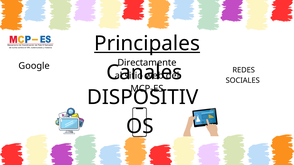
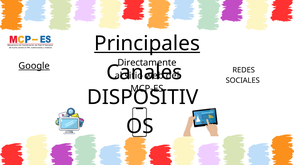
Google underline: none -> present
